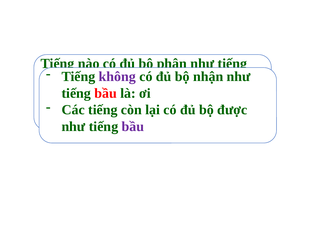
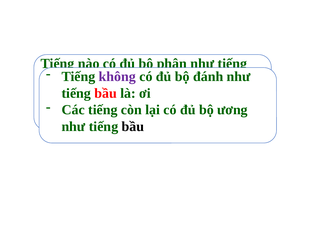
nhận: nhận -> đánh
được: được -> ương
bầu at (133, 127) colour: purple -> black
